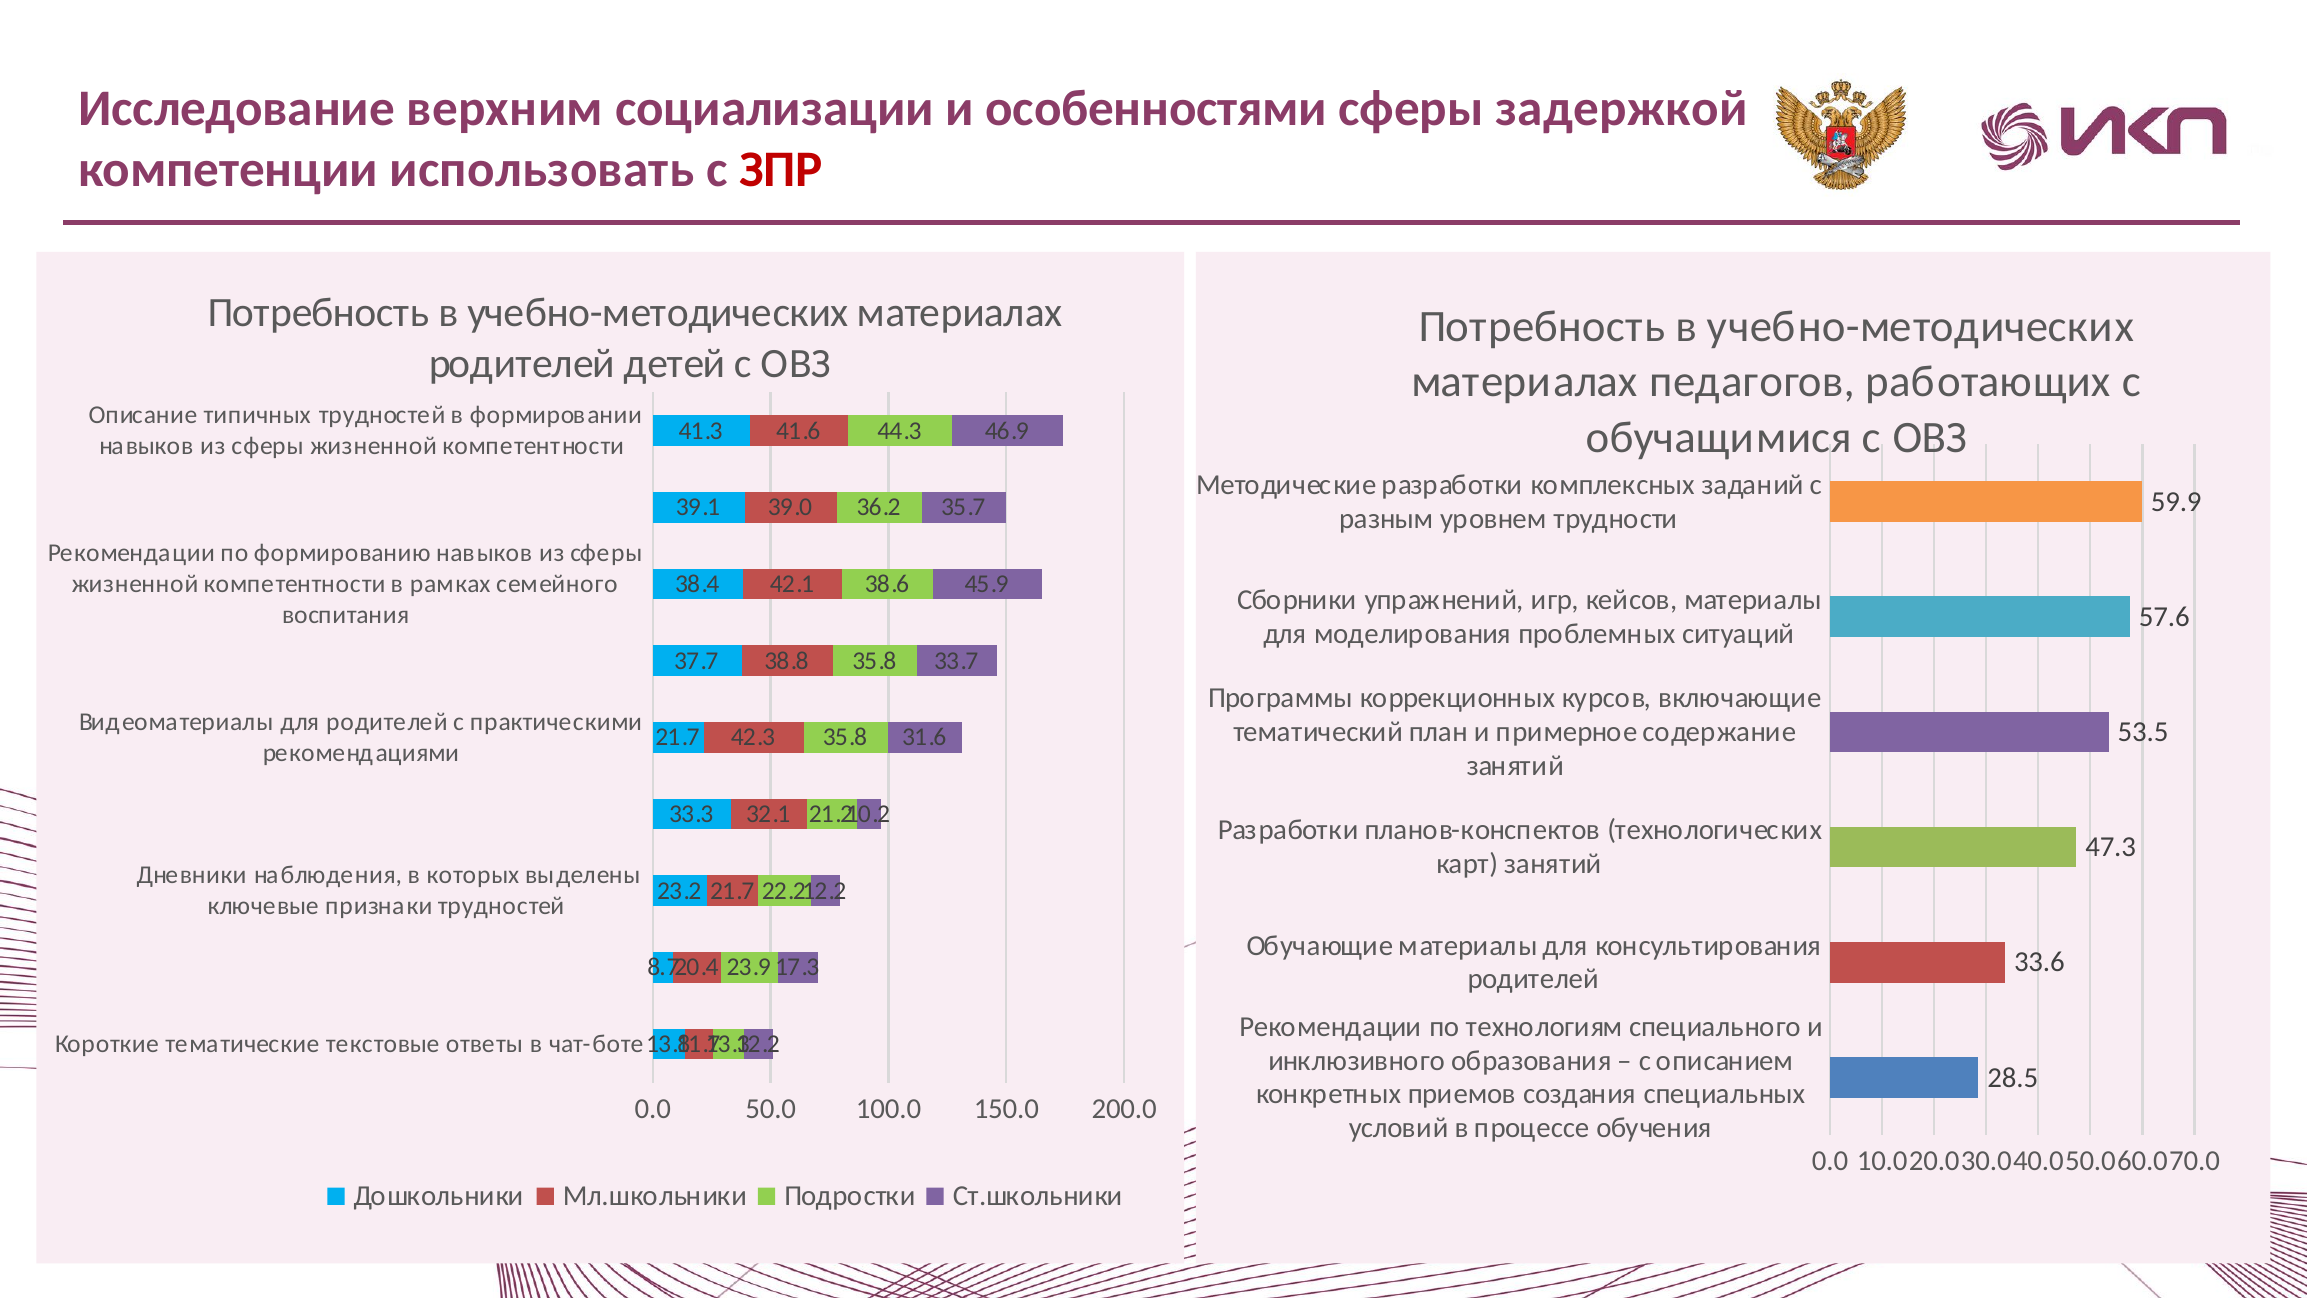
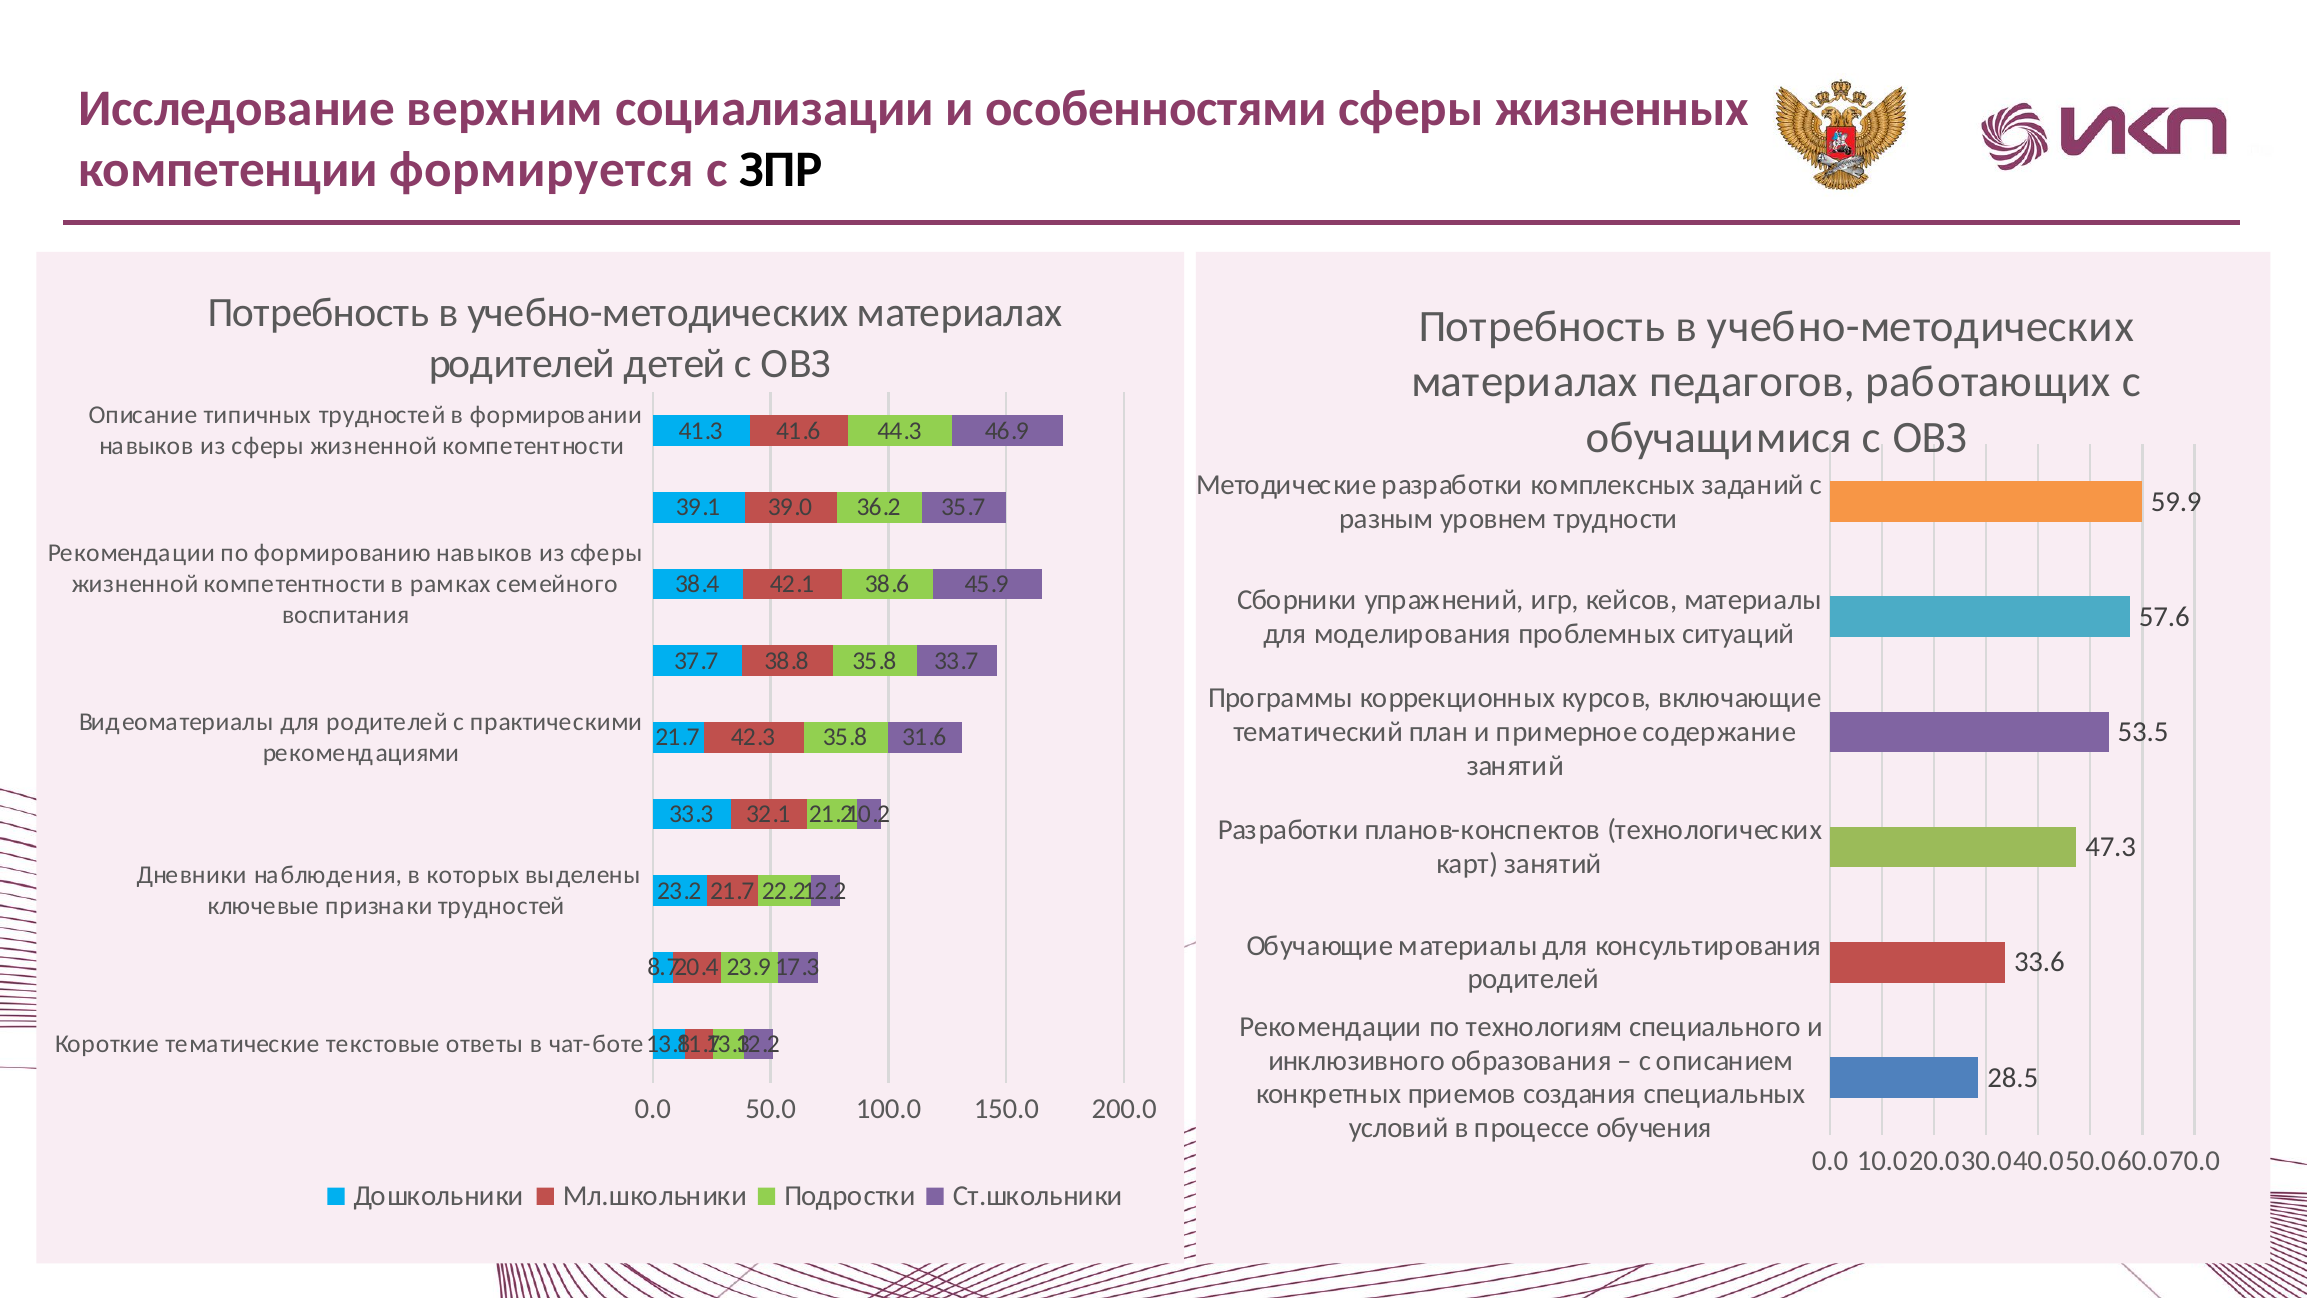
задержкой: задержкой -> жизненных
использовать: использовать -> формируется
ЗПР colour: red -> black
